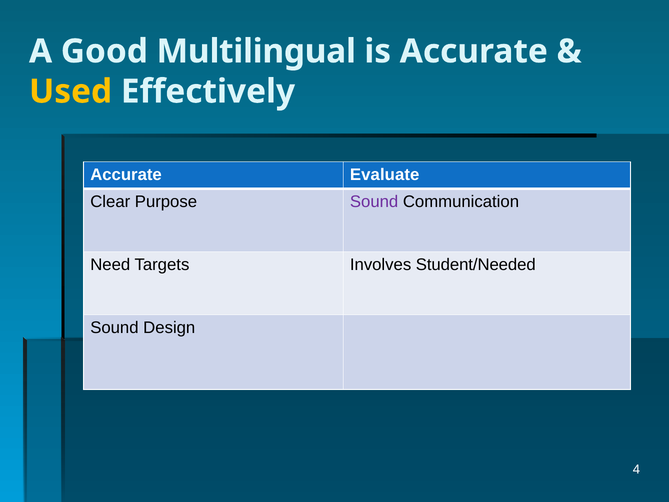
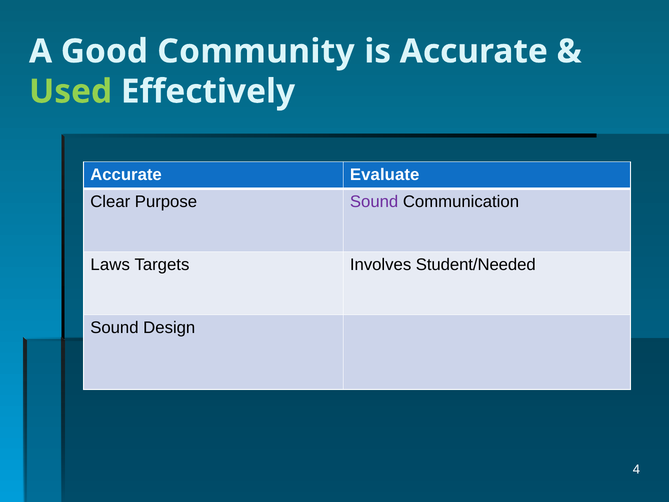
Multilingual: Multilingual -> Community
Used colour: yellow -> light green
Need: Need -> Laws
